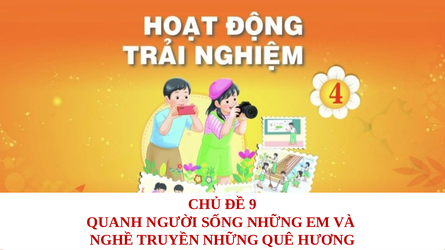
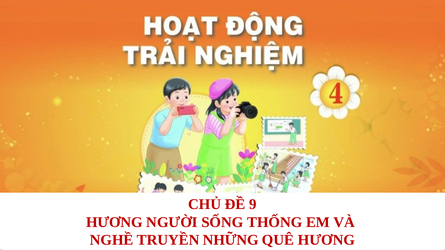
QUANH at (114, 222): QUANH -> HƯƠNG
SỐNG NHỮNG: NHỮNG -> THỐNG
